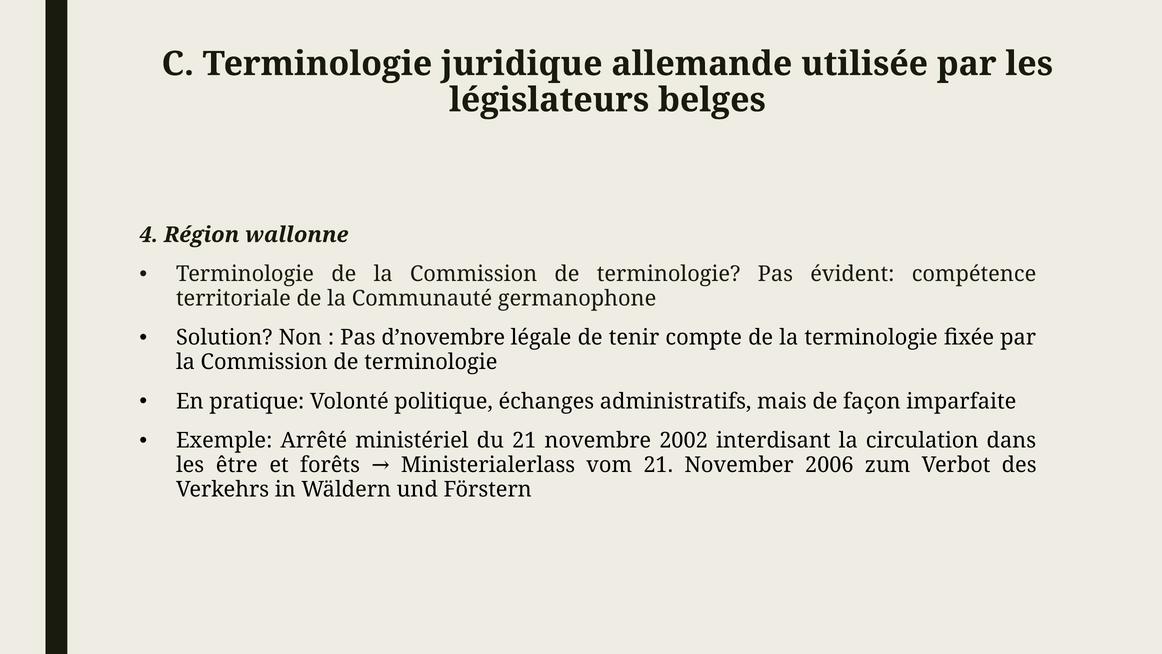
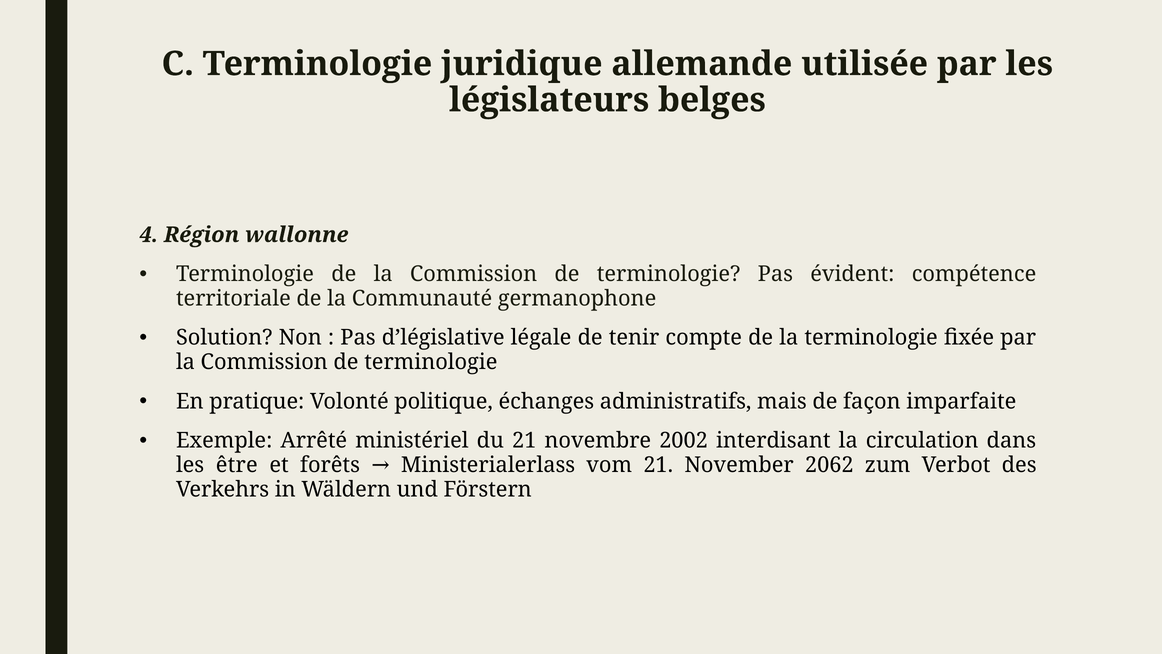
d’novembre: d’novembre -> d’législative
2006: 2006 -> 2062
